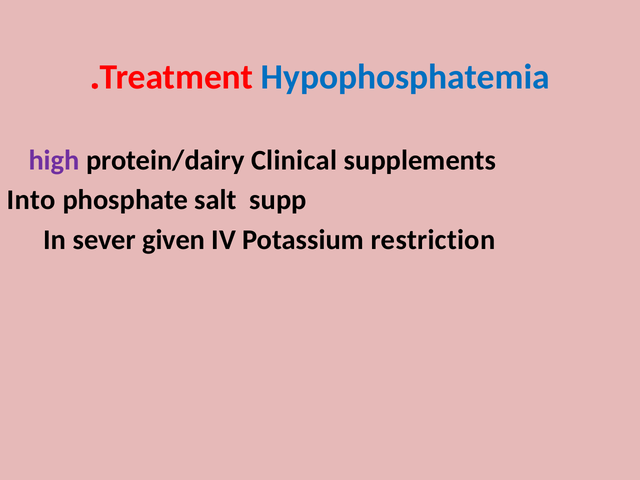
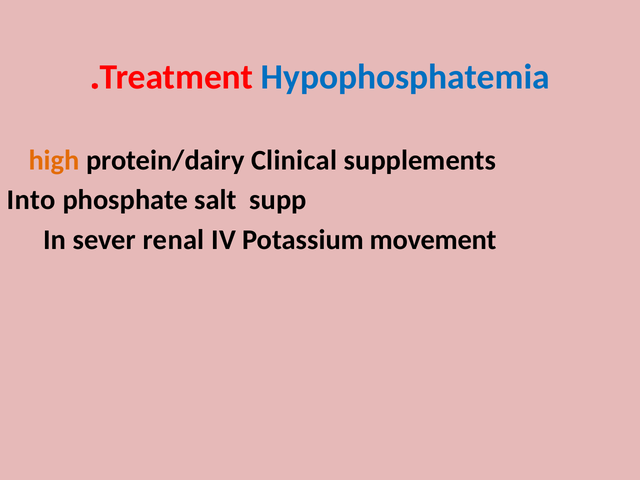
high colour: purple -> orange
given: given -> renal
restriction: restriction -> movement
